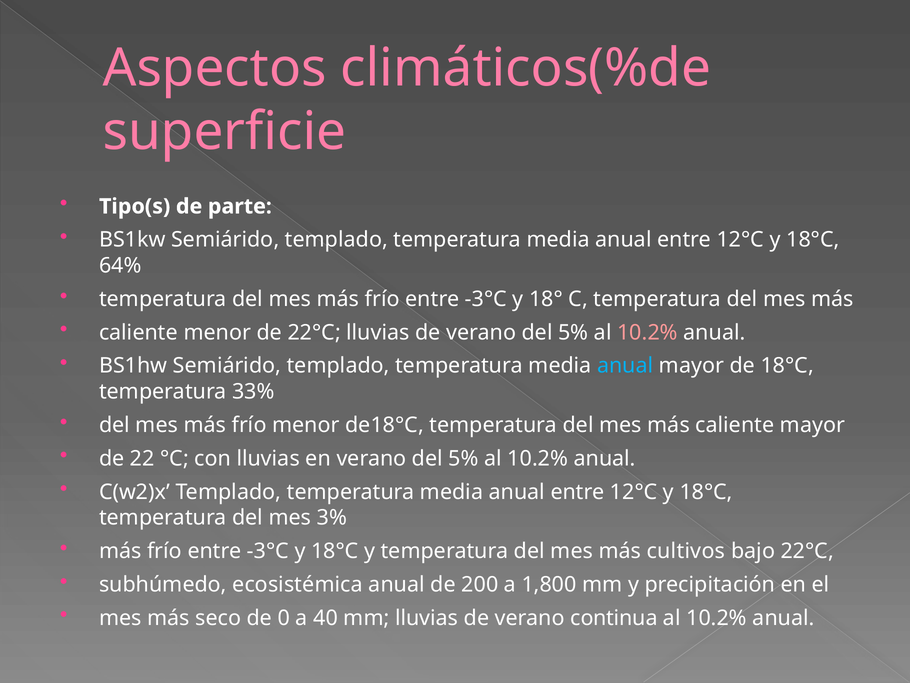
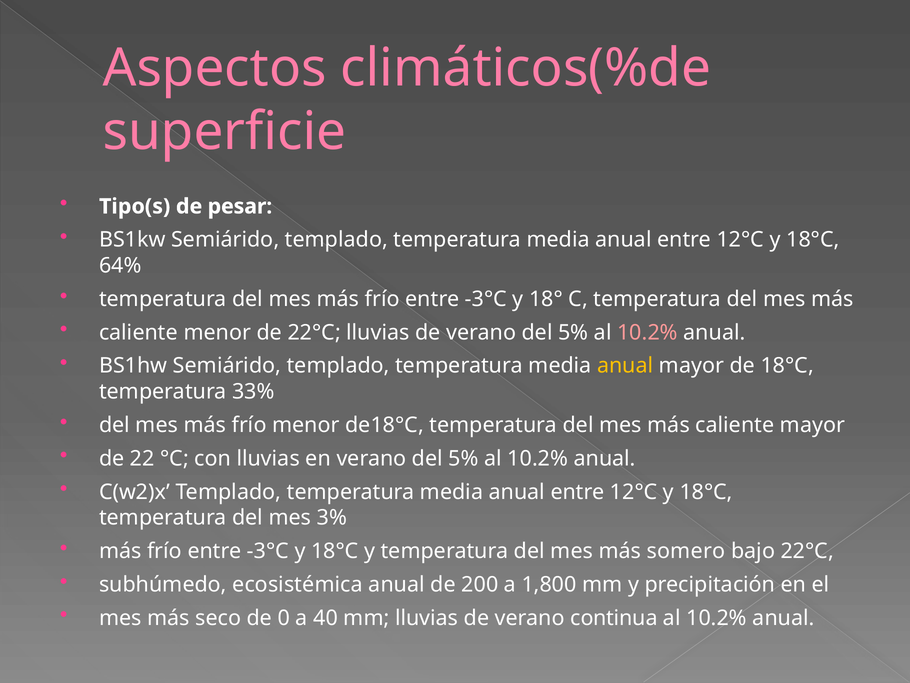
parte: parte -> pesar
anual at (625, 366) colour: light blue -> yellow
cultivos: cultivos -> somero
